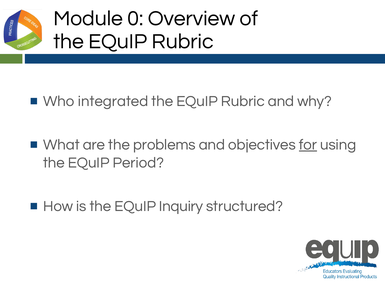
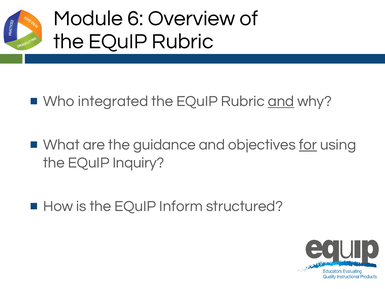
0: 0 -> 6
and at (281, 101) underline: none -> present
problems: problems -> guidance
Period: Period -> Inquiry
Inquiry: Inquiry -> Inform
